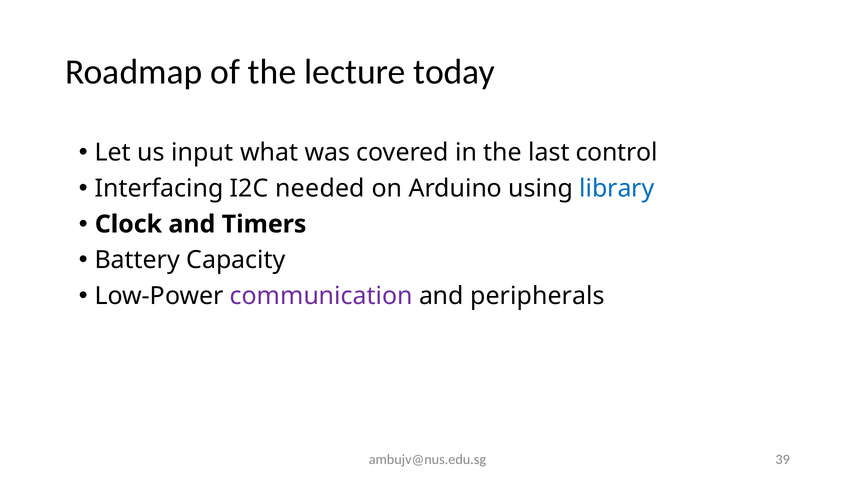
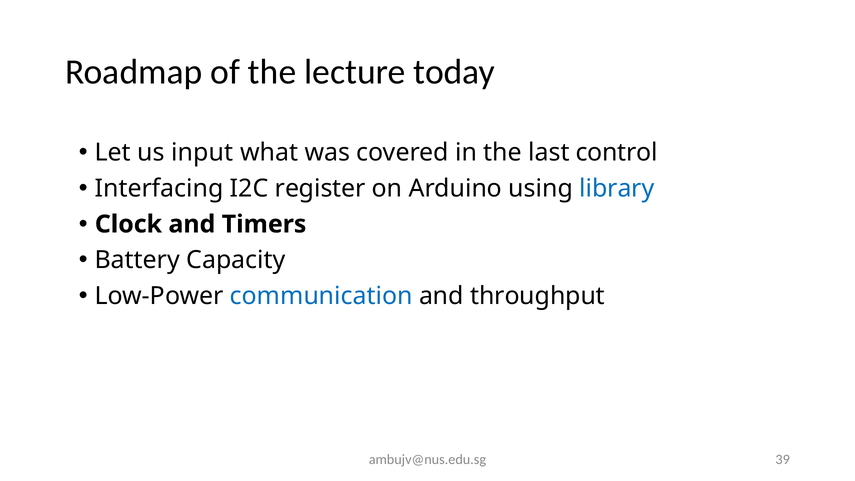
needed: needed -> register
communication colour: purple -> blue
peripherals: peripherals -> throughput
